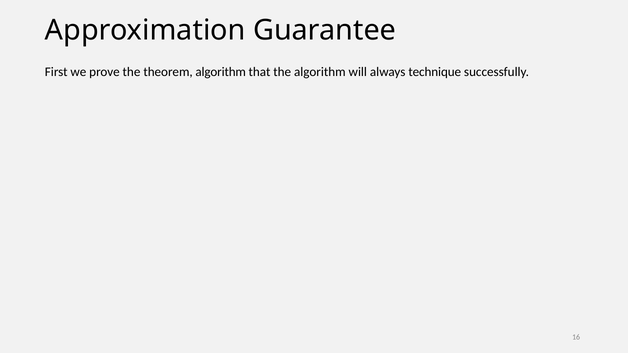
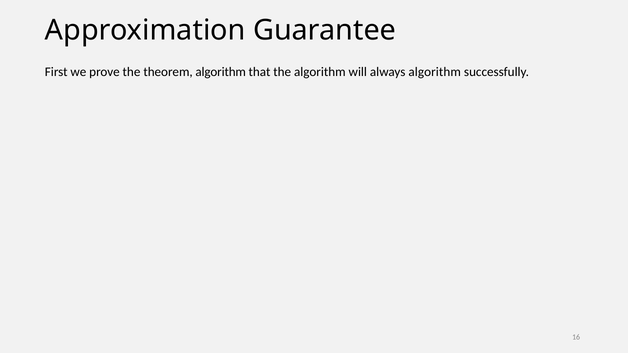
always technique: technique -> algorithm
